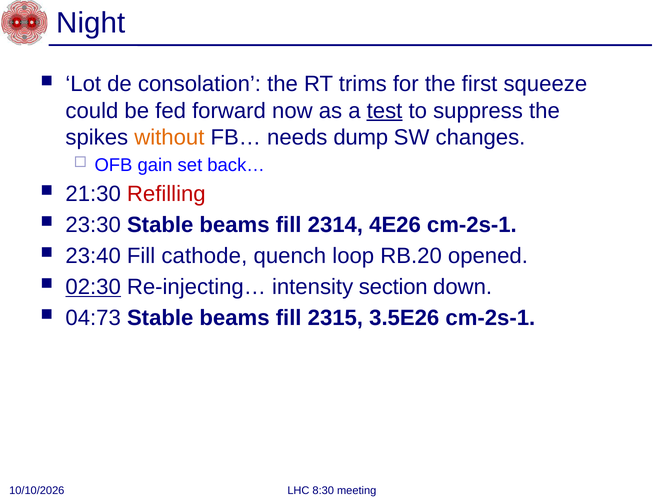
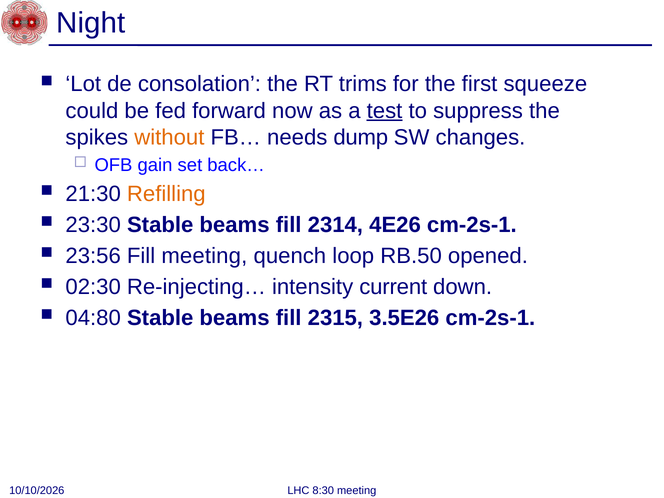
Refilling colour: red -> orange
23:40: 23:40 -> 23:56
Fill cathode: cathode -> meeting
RB.20: RB.20 -> RB.50
02:30 underline: present -> none
section: section -> current
04:73: 04:73 -> 04:80
